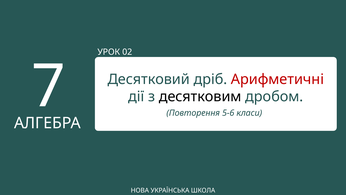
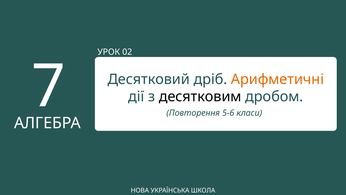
Арифметичні colour: red -> orange
